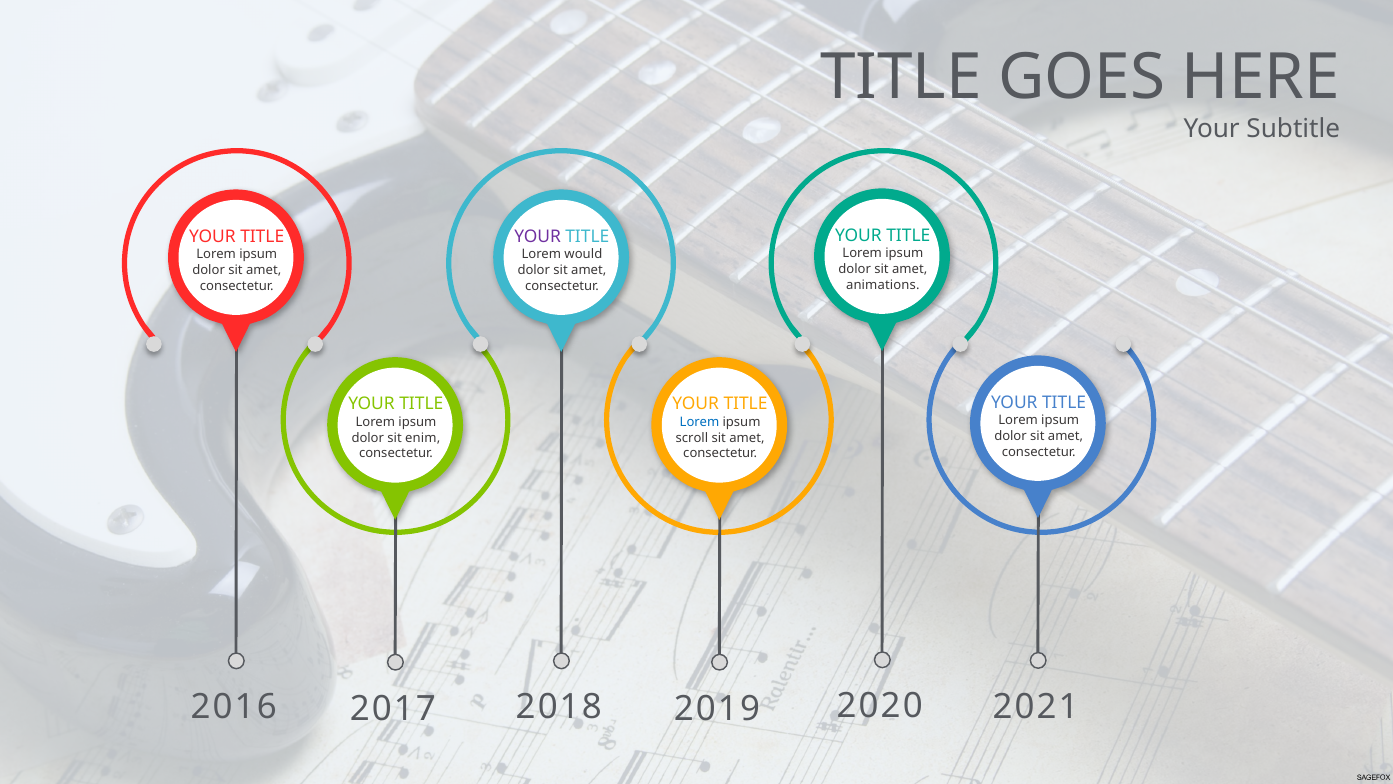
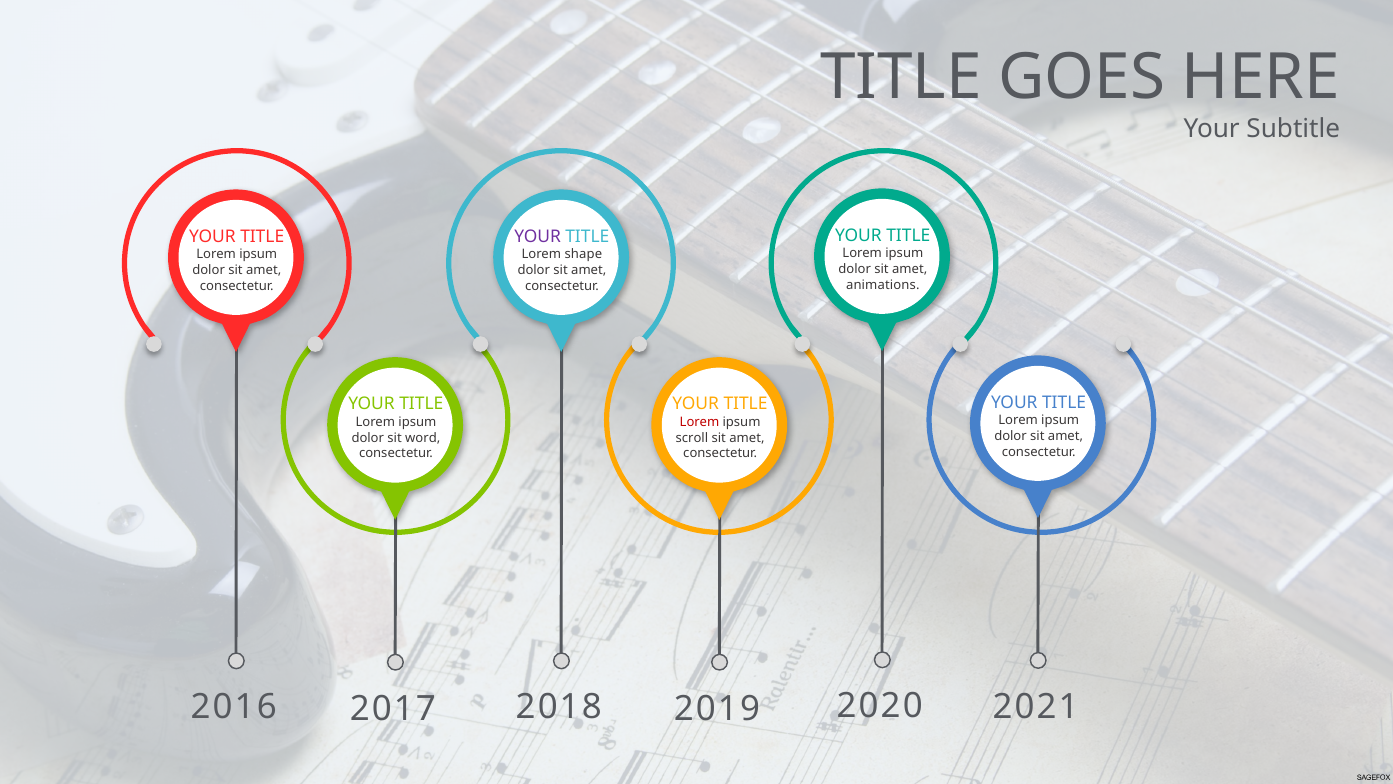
would: would -> shape
Lorem at (699, 422) colour: blue -> red
enim: enim -> word
